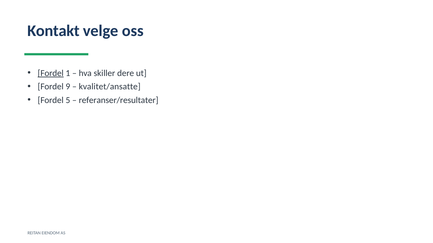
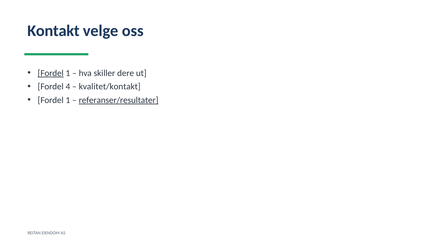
9: 9 -> 4
kvalitet/ansatte: kvalitet/ansatte -> kvalitet/kontakt
5 at (68, 100): 5 -> 1
referanser/resultater underline: none -> present
